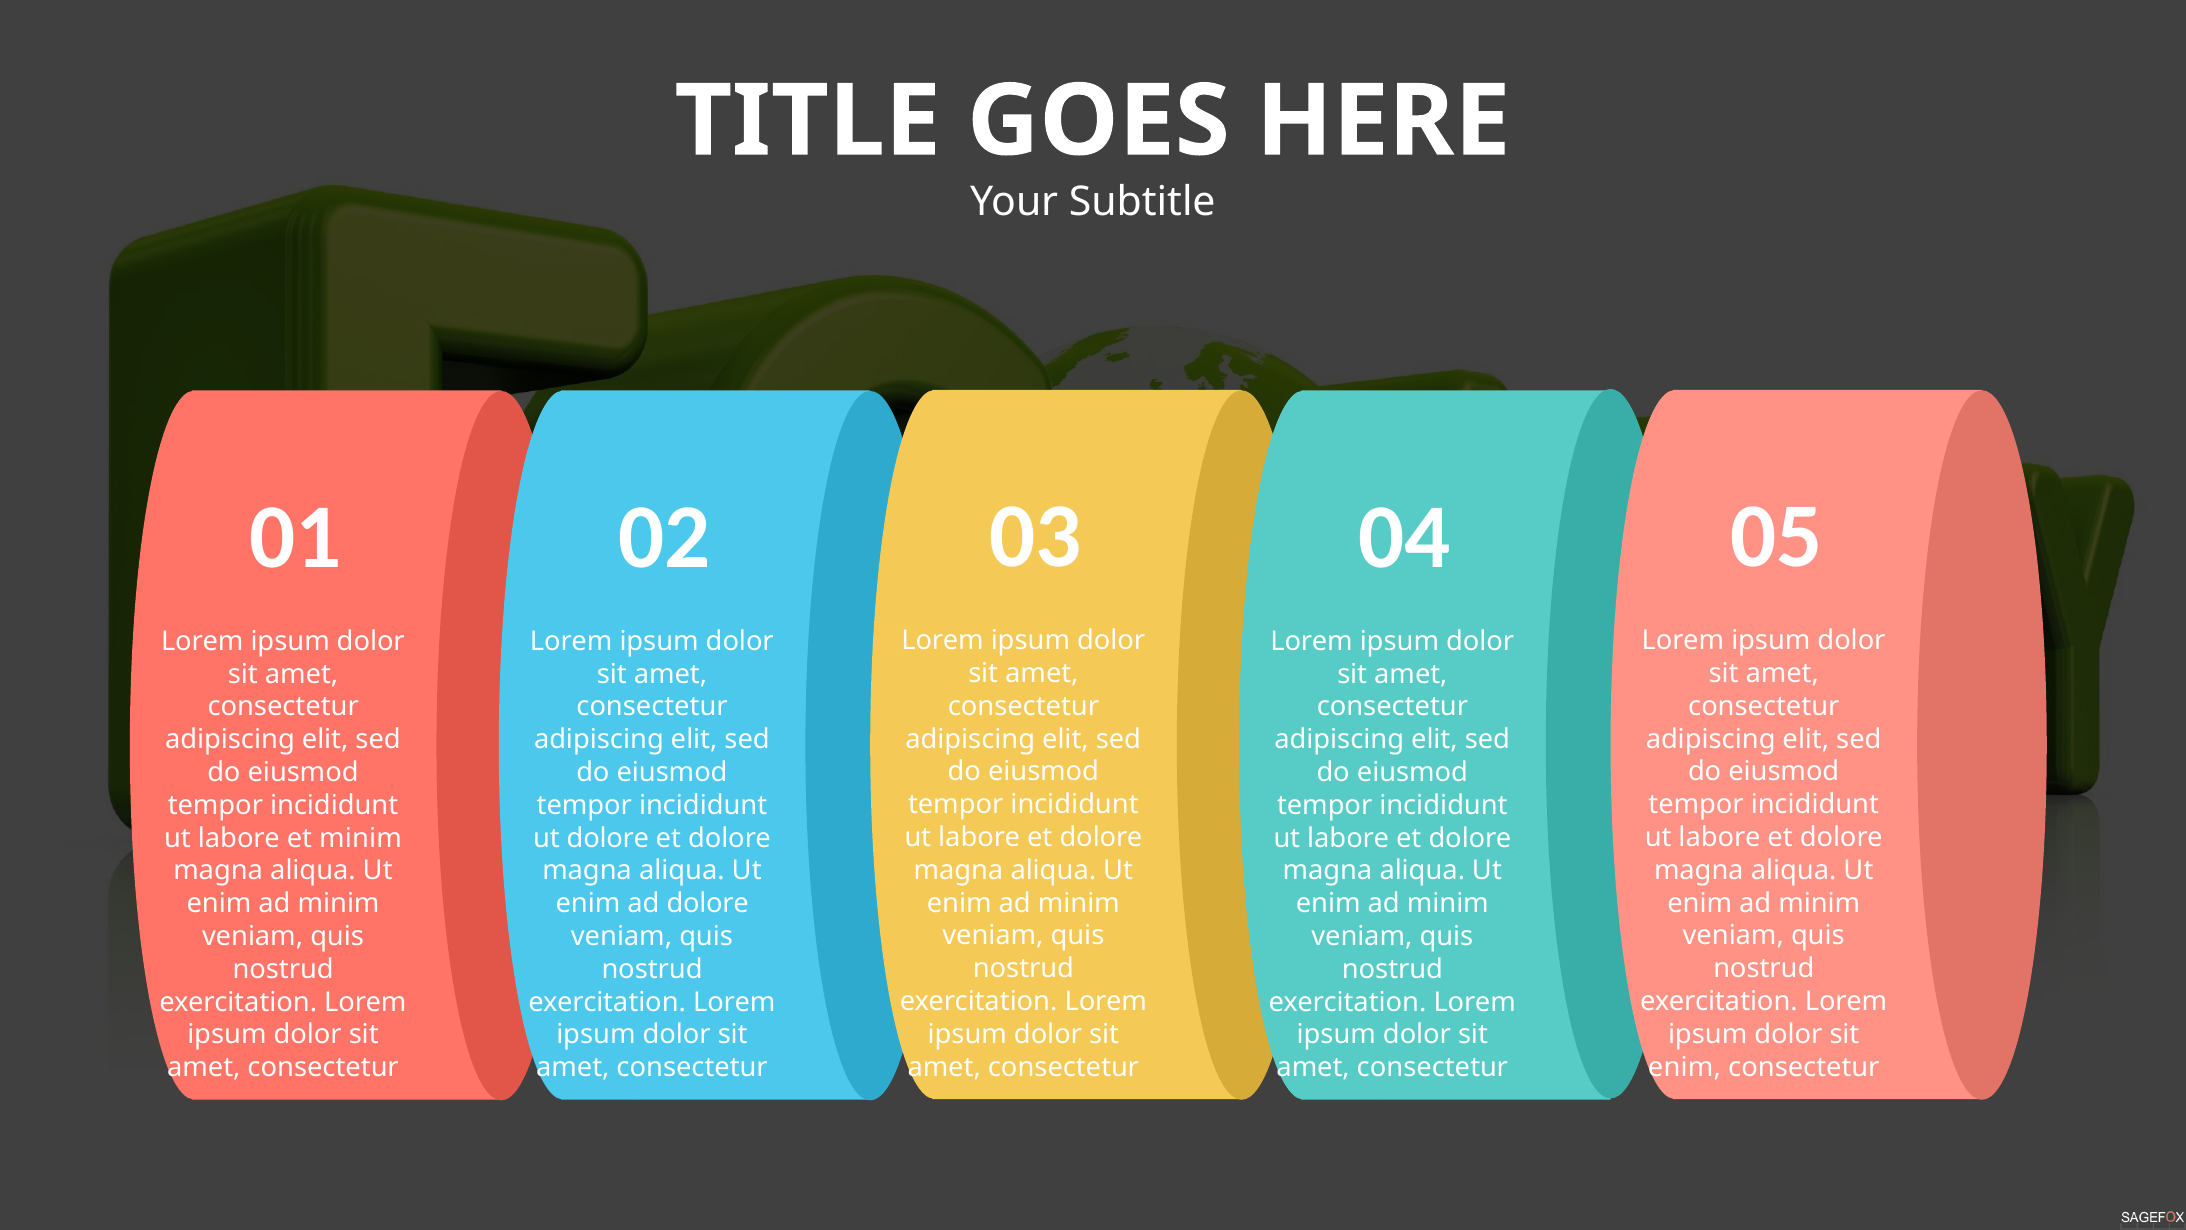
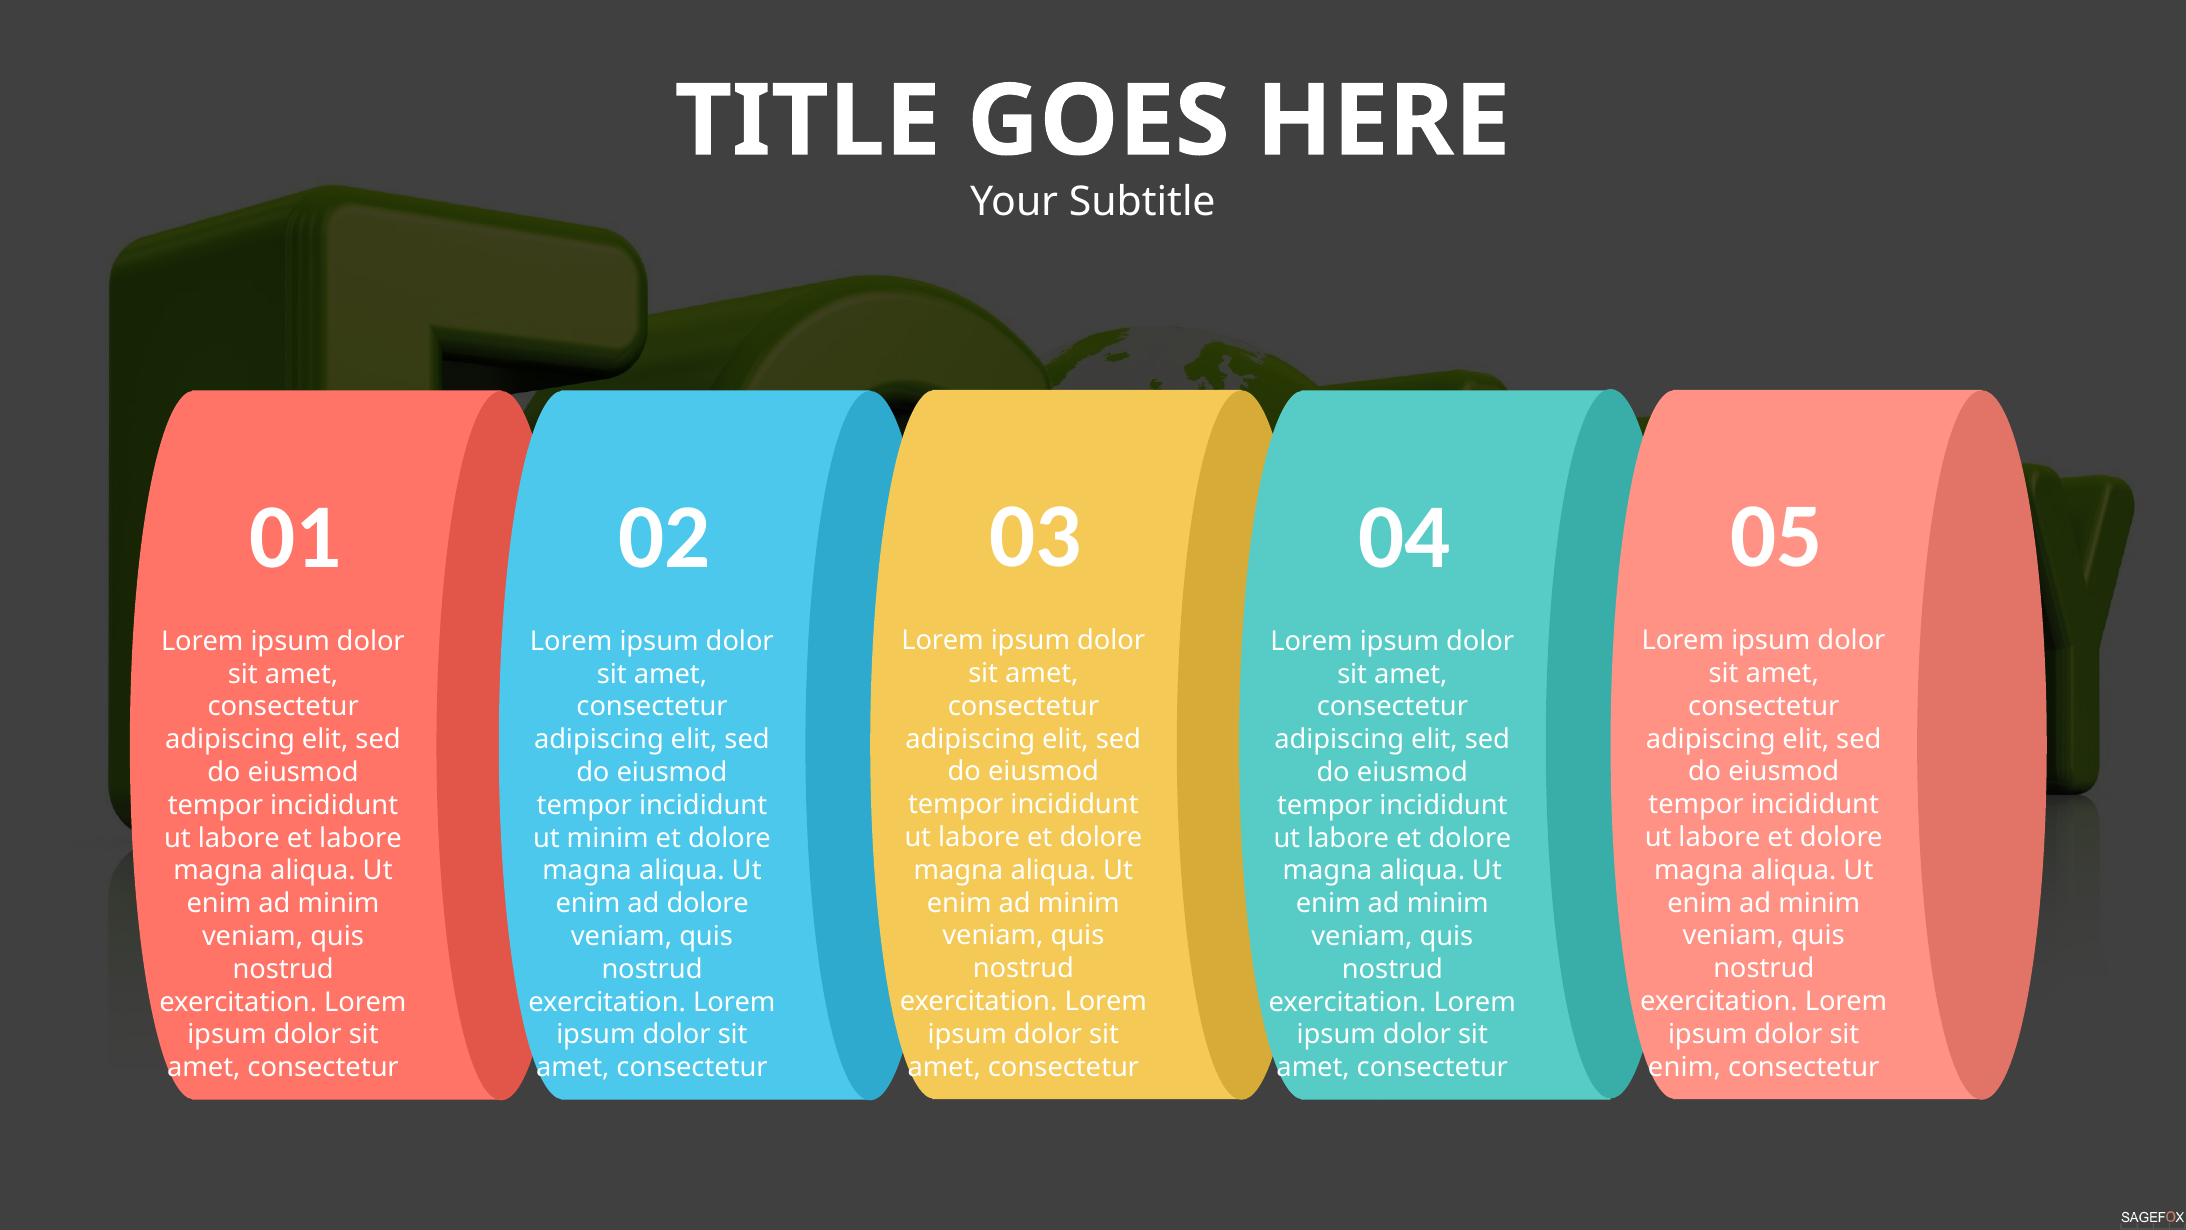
et minim: minim -> labore
ut dolore: dolore -> minim
